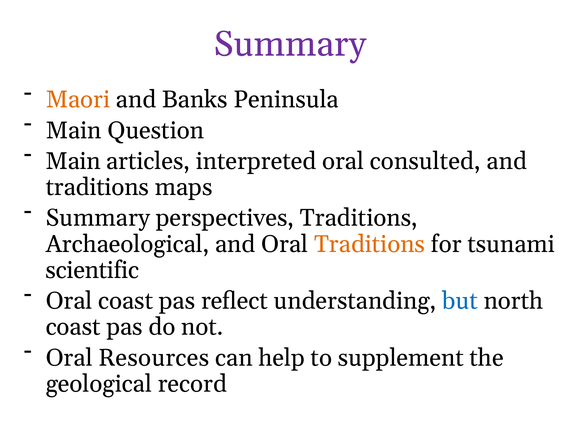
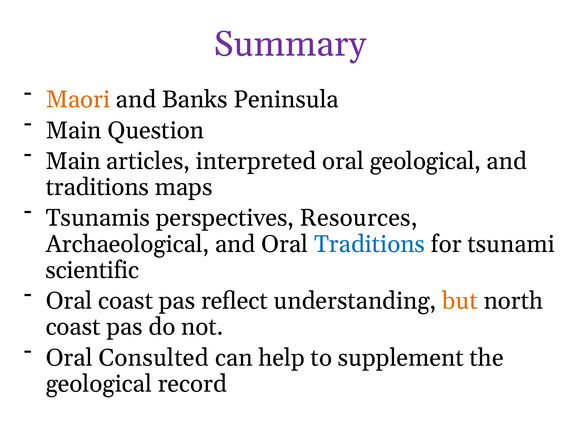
oral consulted: consulted -> geological
Summary at (98, 218): Summary -> Tsunamis
perspectives Traditions: Traditions -> Resources
Traditions at (370, 244) colour: orange -> blue
but colour: blue -> orange
Resources: Resources -> Consulted
